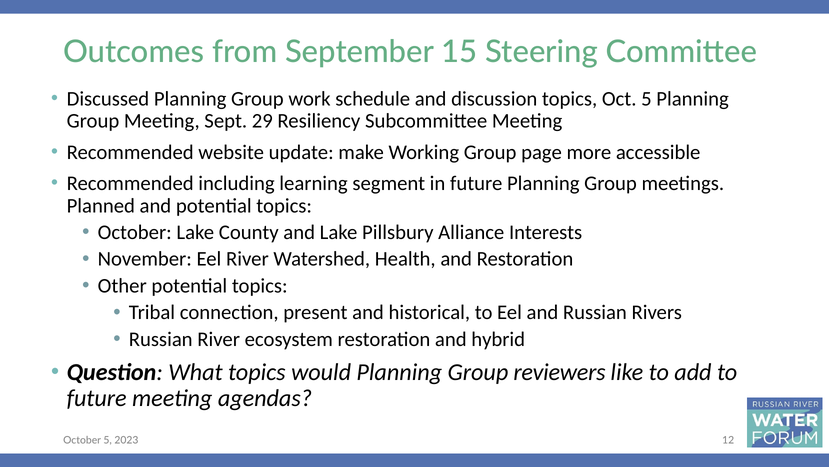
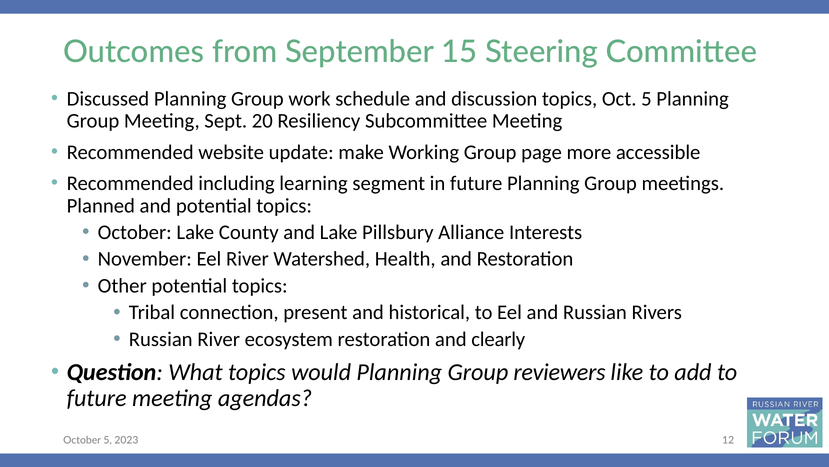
29: 29 -> 20
hybrid: hybrid -> clearly
